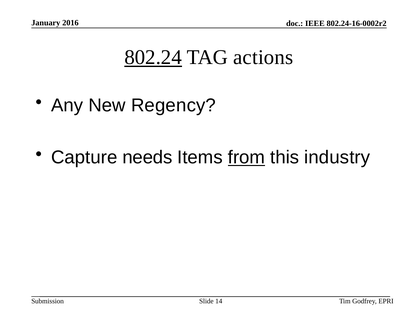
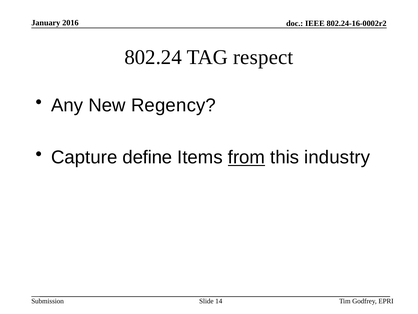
802.24 underline: present -> none
actions: actions -> respect
needs: needs -> define
